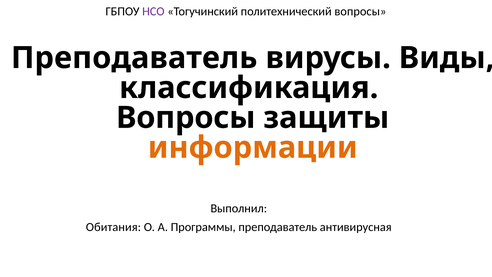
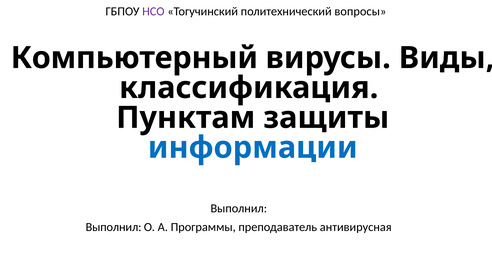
Преподаватель at (134, 58): Преподаватель -> Компьютерный
Вопросы at (186, 118): Вопросы -> Пунктам
информации colour: orange -> blue
Обитания at (113, 227): Обитания -> Выполнил
